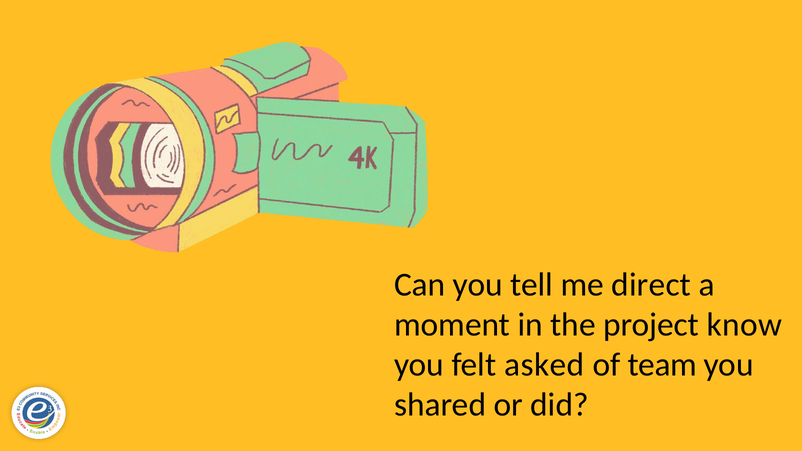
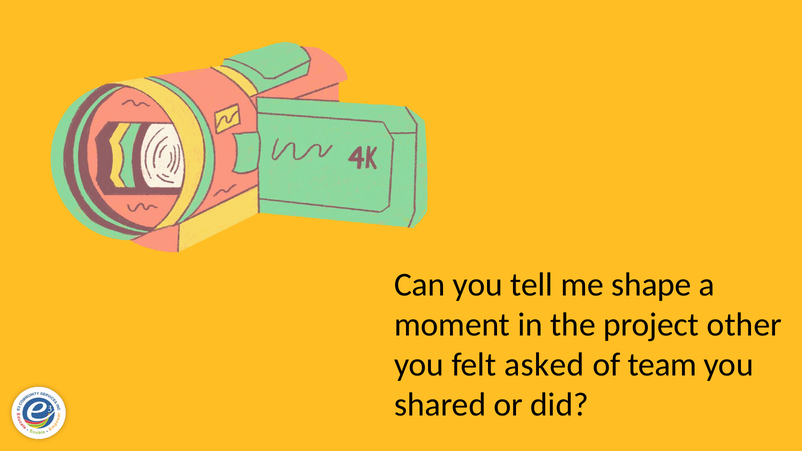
direct: direct -> shape
know: know -> other
